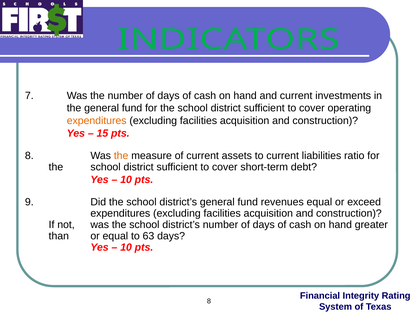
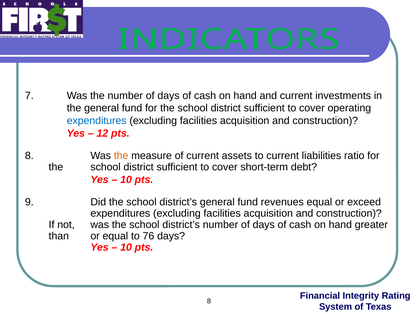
expenditures at (97, 121) colour: orange -> blue
15: 15 -> 12
63: 63 -> 76
